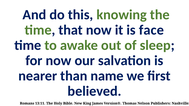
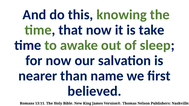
face: face -> take
